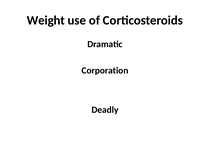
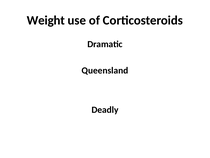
Corporation: Corporation -> Queensland
